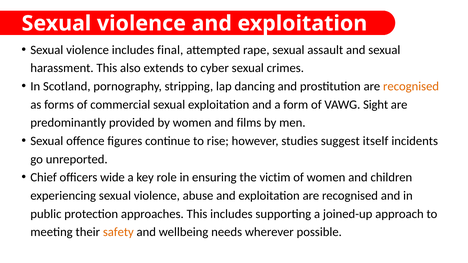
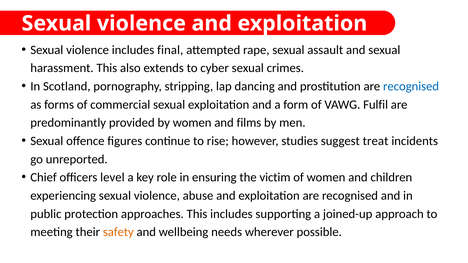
recognised at (411, 86) colour: orange -> blue
Sight: Sight -> Fulfil
itself: itself -> treat
wide: wide -> level
